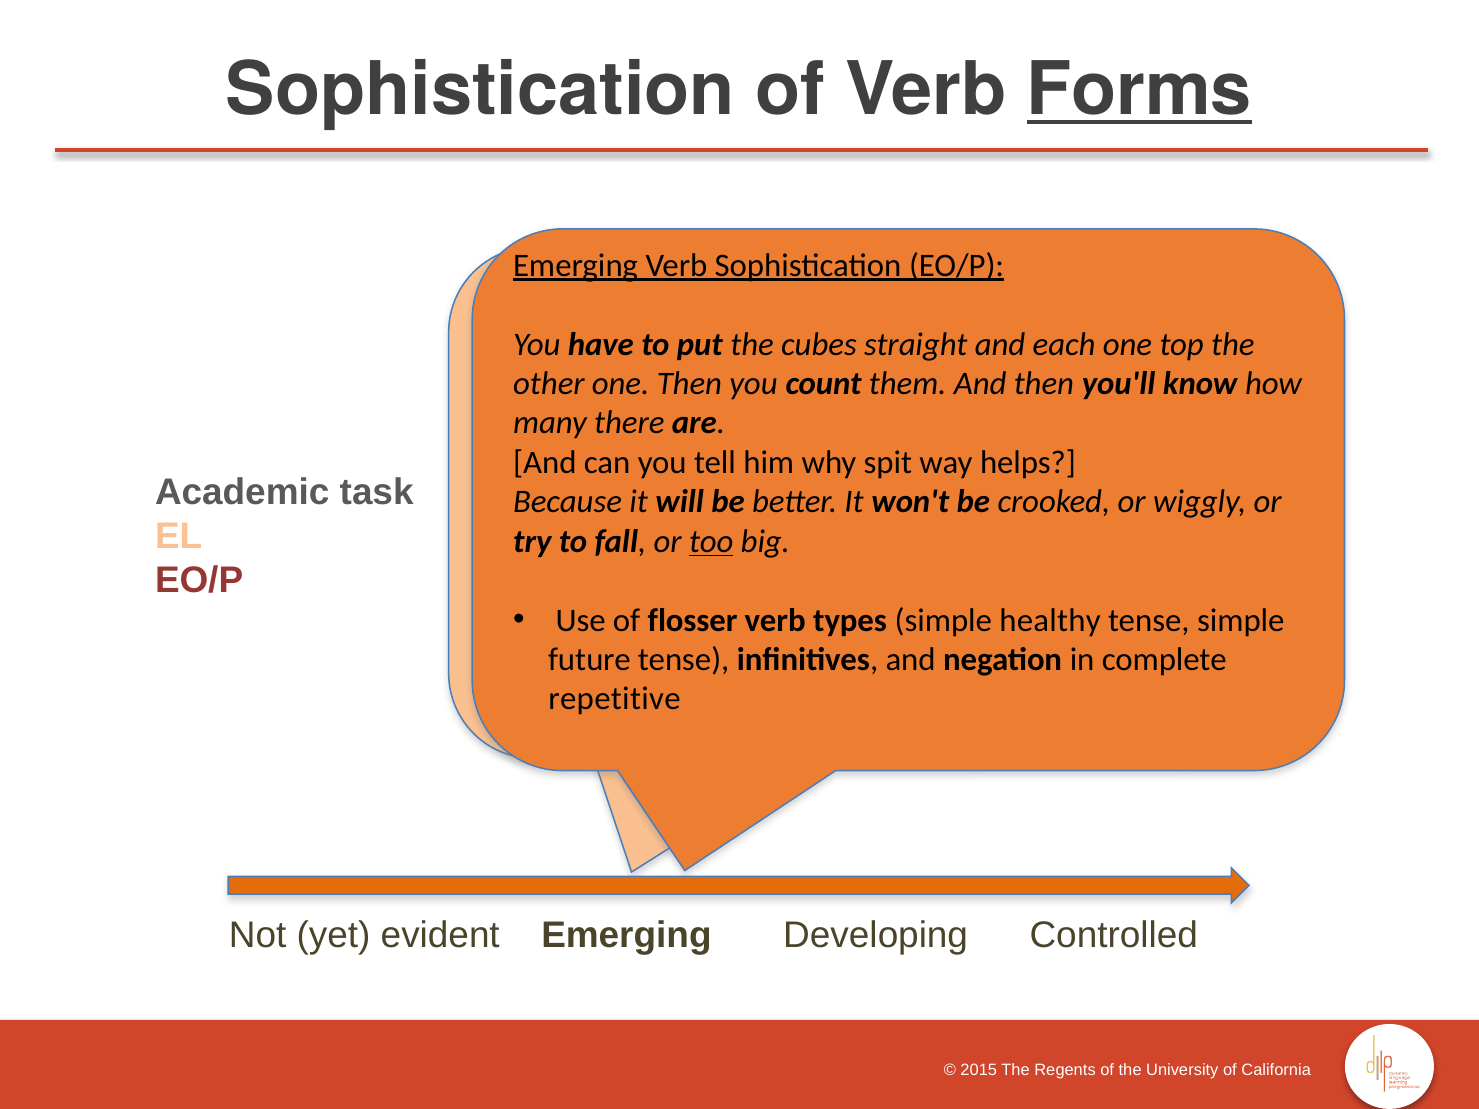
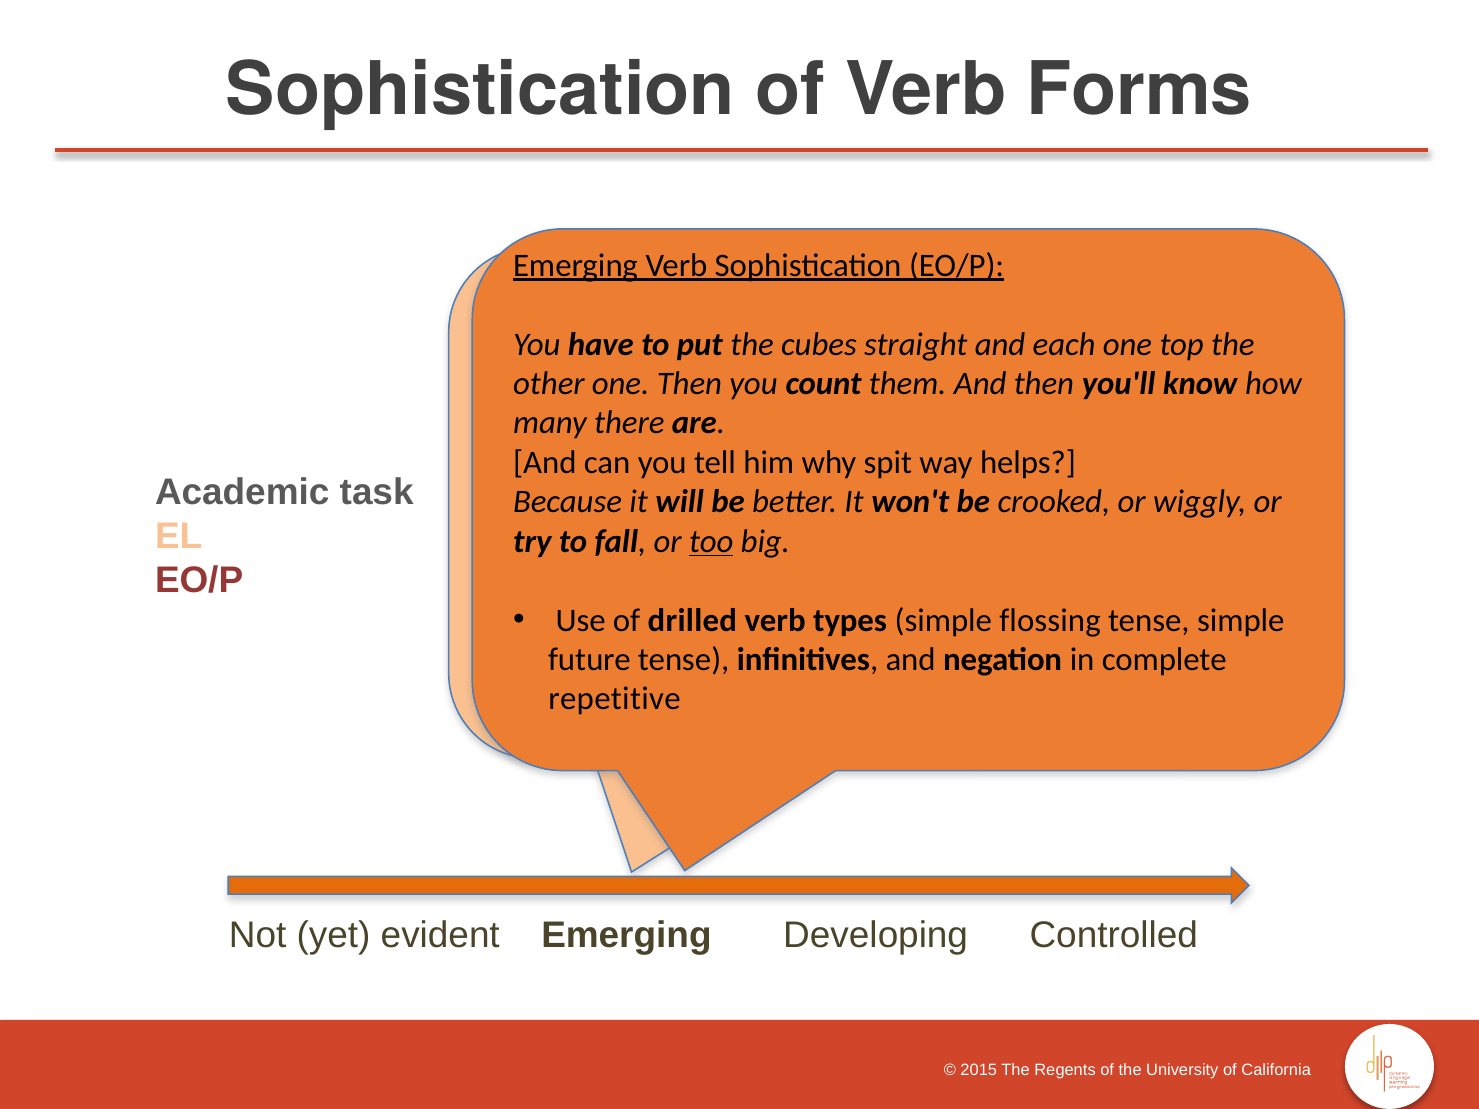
Forms underline: present -> none
flosser: flosser -> drilled
healthy: healthy -> flossing
